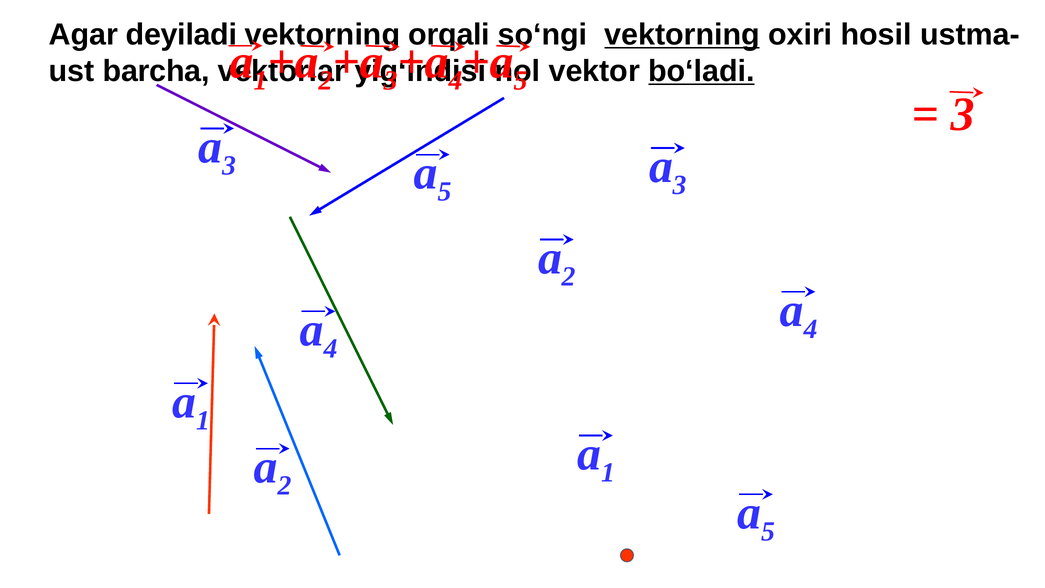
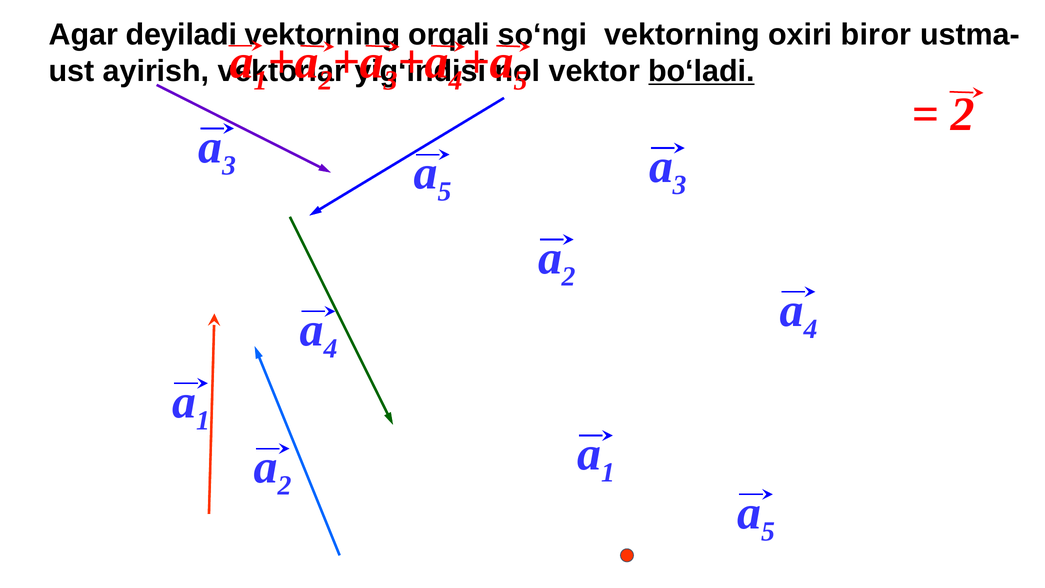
vektorning at (682, 35) underline: present -> none
hosil: hosil -> biror
barcha: barcha -> ayirish
3 at (963, 115): 3 -> 2
